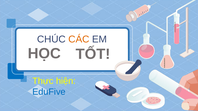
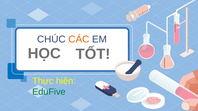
EduFive colour: blue -> green
